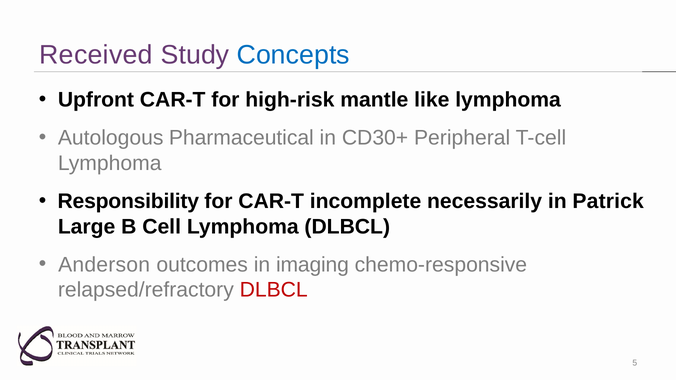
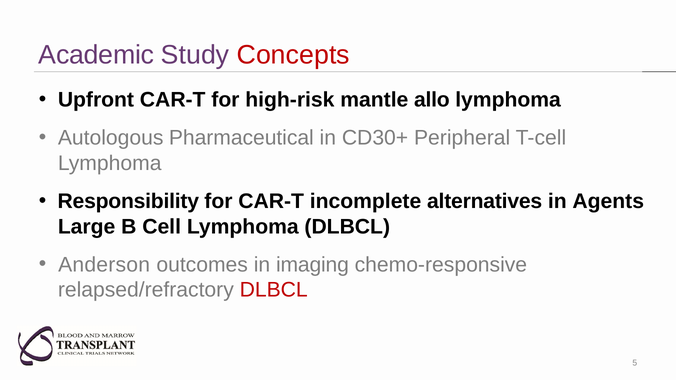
Received: Received -> Academic
Concepts colour: blue -> red
like: like -> allo
necessarily: necessarily -> alternatives
Patrick: Patrick -> Agents
